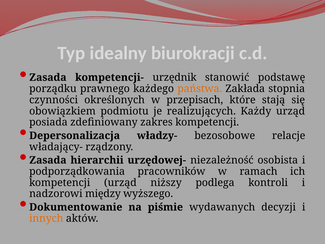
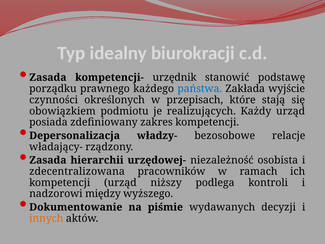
państwa colour: orange -> blue
stopnia: stopnia -> wyjście
podporządkowania: podporządkowania -> zdecentralizowana
